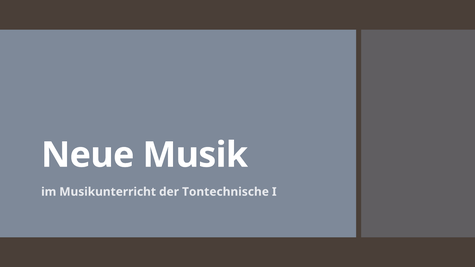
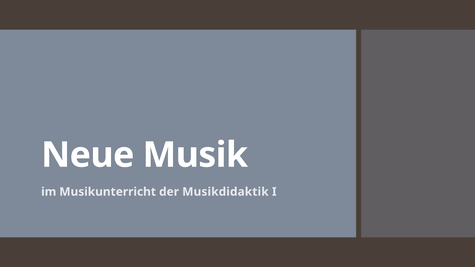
Tontechnische: Tontechnische -> Musikdidaktik
